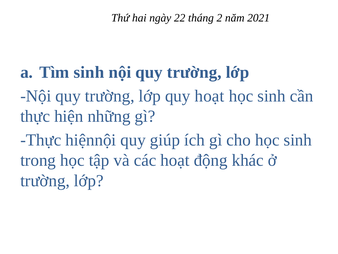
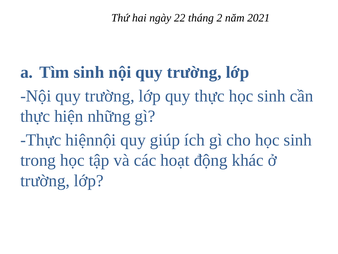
quy hoạt: hoạt -> thực
